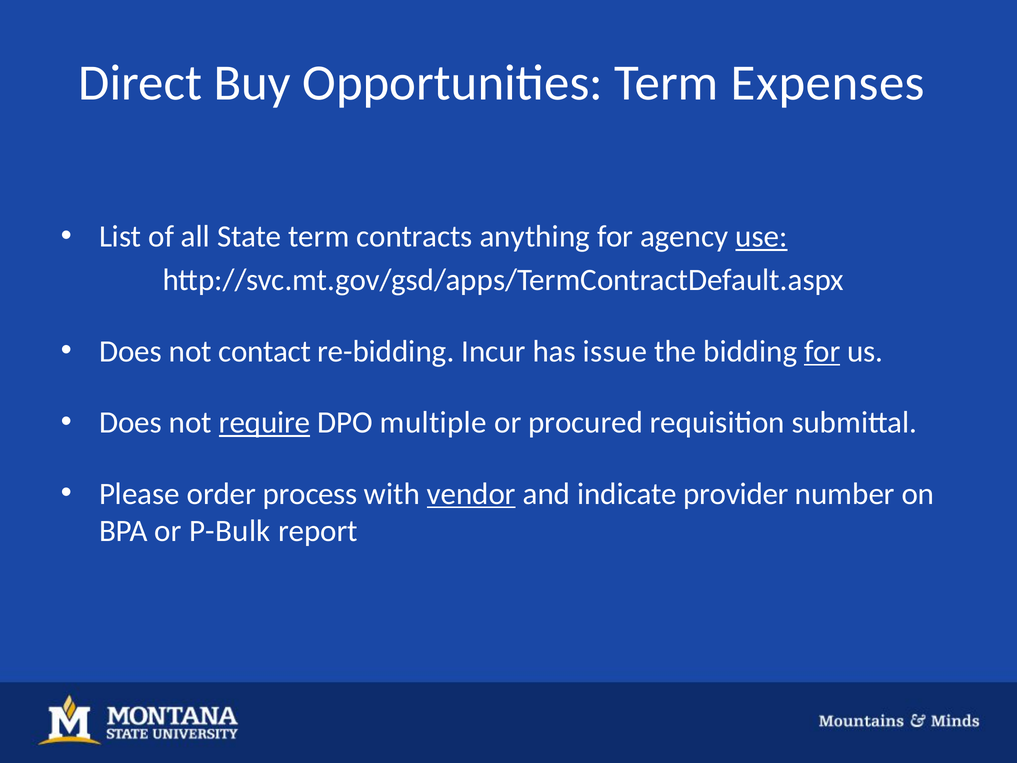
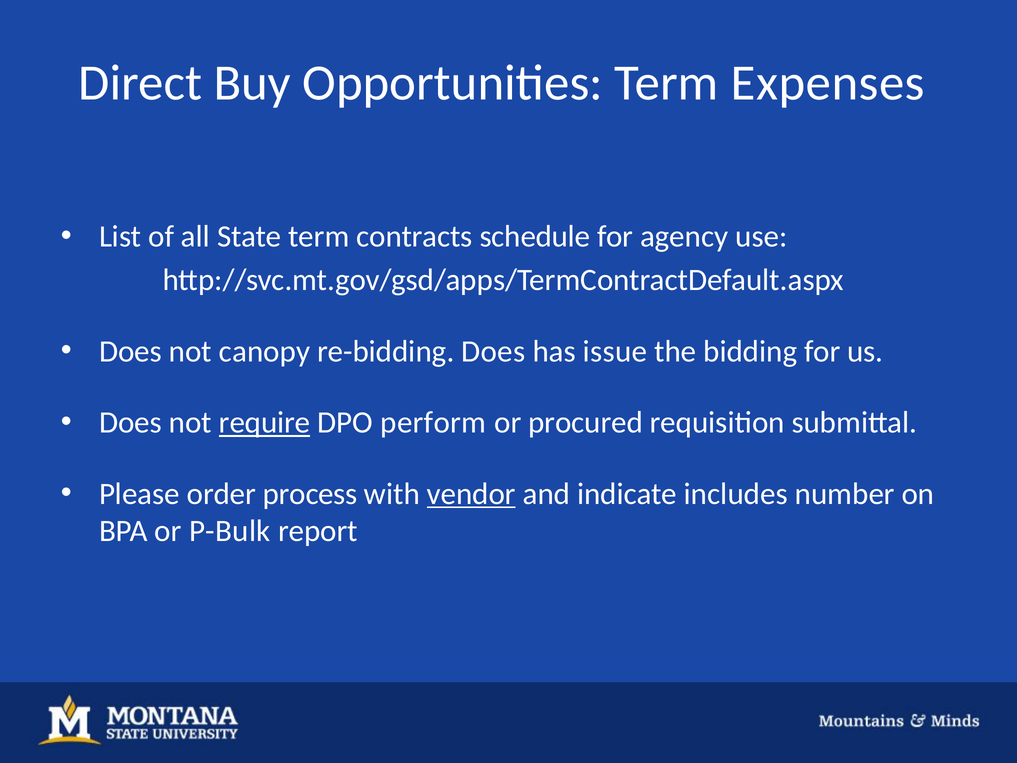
anything: anything -> schedule
use underline: present -> none
contact: contact -> canopy
re-bidding Incur: Incur -> Does
for at (822, 351) underline: present -> none
multiple: multiple -> perform
provider: provider -> includes
